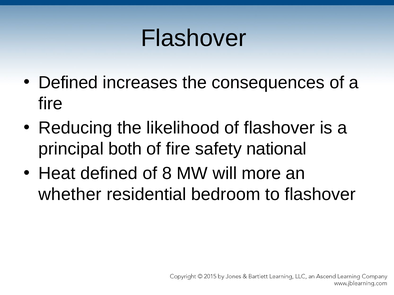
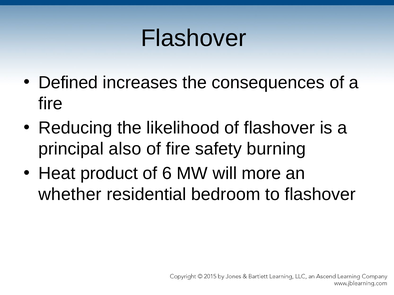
both: both -> also
national: national -> burning
Heat defined: defined -> product
8: 8 -> 6
